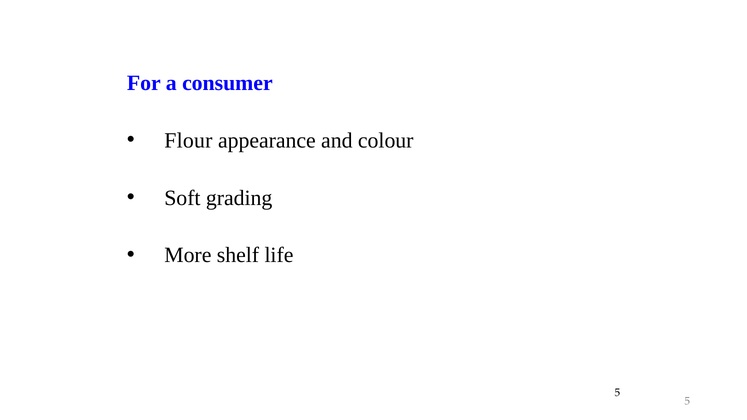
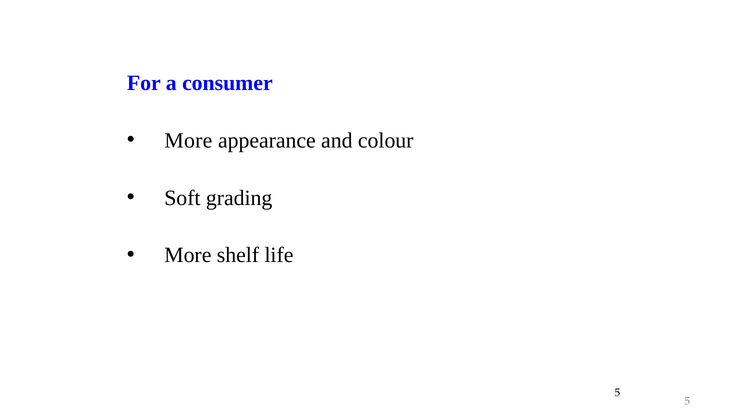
Flour at (188, 140): Flour -> More
